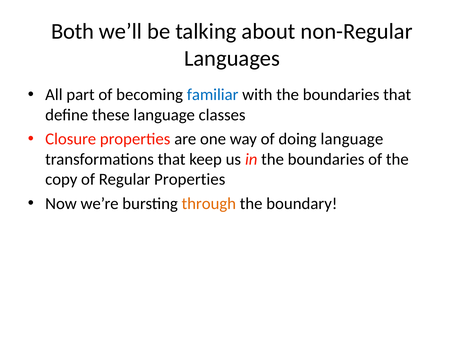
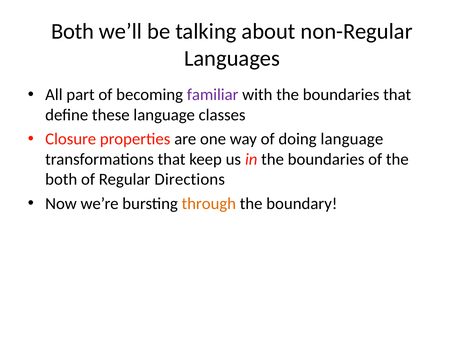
familiar colour: blue -> purple
copy at (61, 179): copy -> both
Regular Properties: Properties -> Directions
